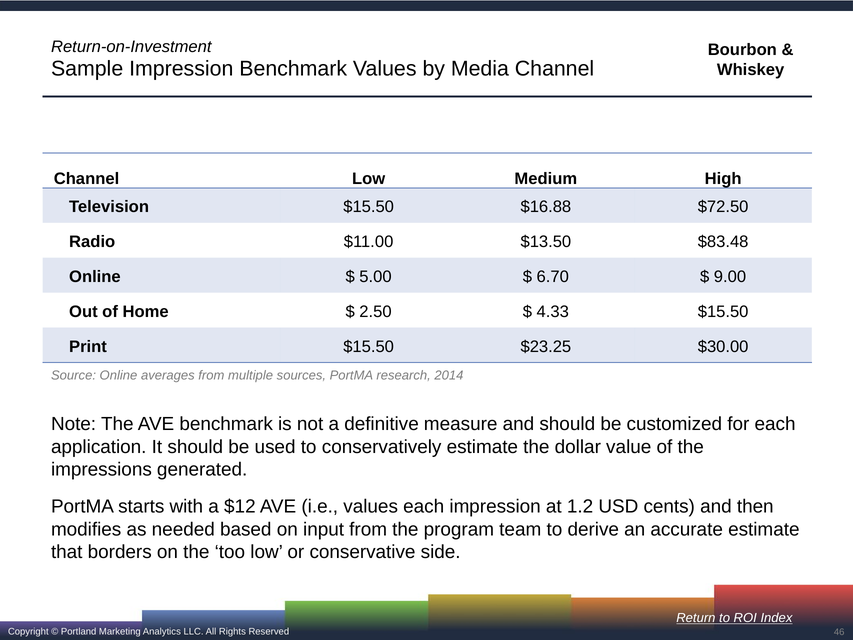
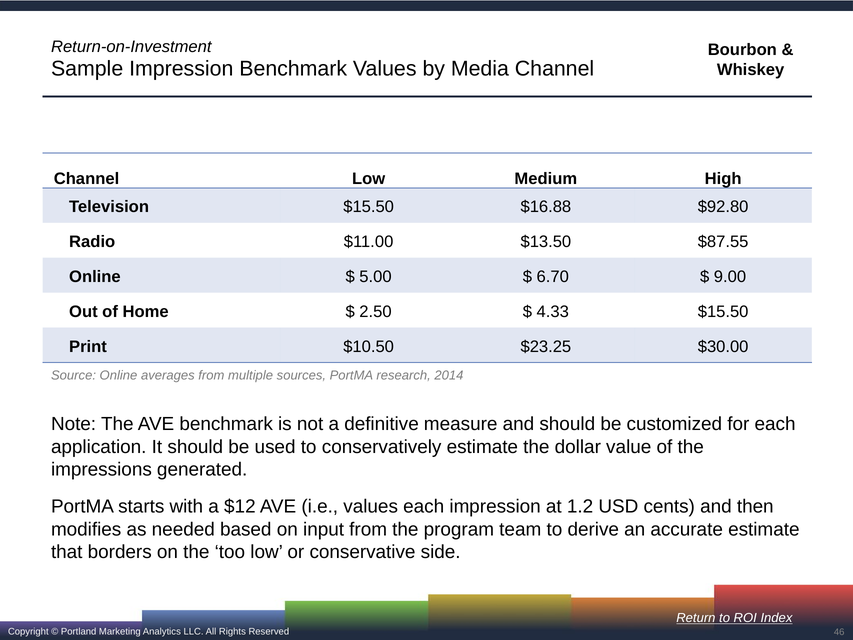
$72.50: $72.50 -> $92.80
$83.48: $83.48 -> $87.55
Print $15.50: $15.50 -> $10.50
